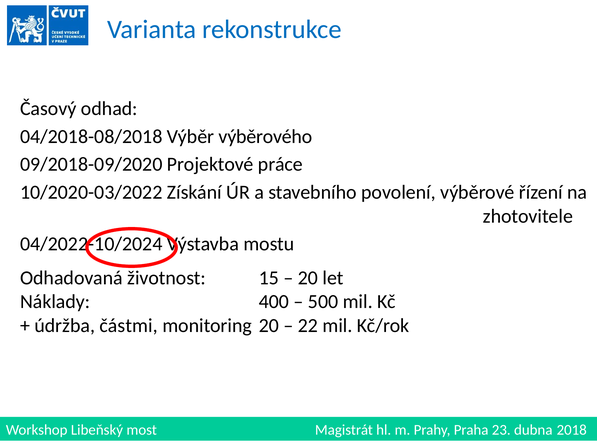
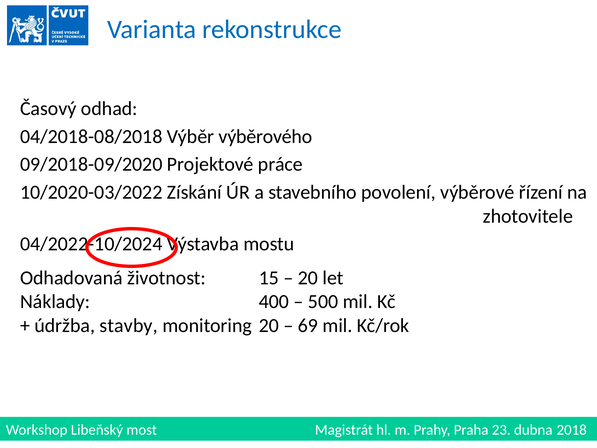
částmi: částmi -> stavby
22: 22 -> 69
